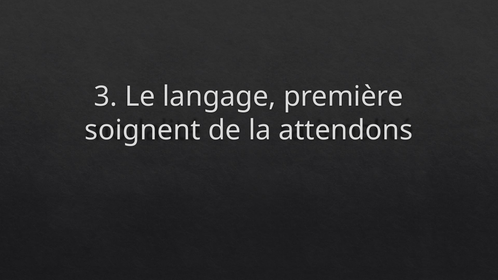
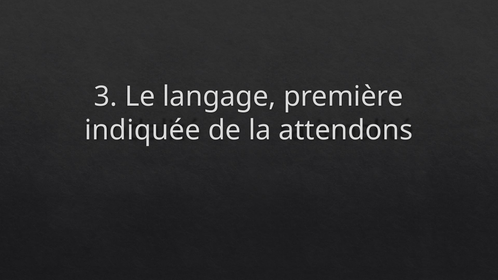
soignent: soignent -> indiquée
